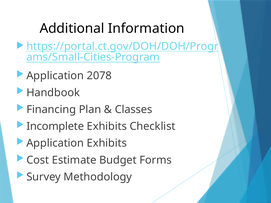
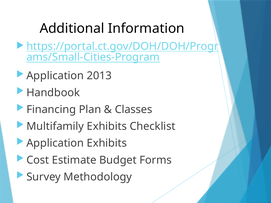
2078: 2078 -> 2013
Incomplete: Incomplete -> Multifamily
